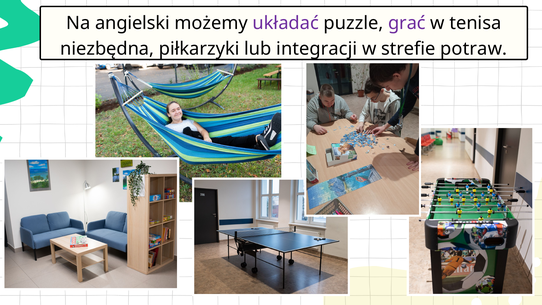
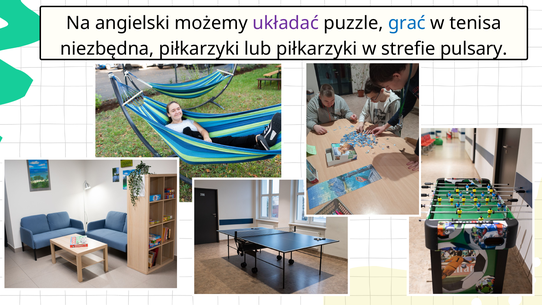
grać colour: purple -> blue
lub integracji: integracji -> piłkarzyki
potraw: potraw -> pulsary
